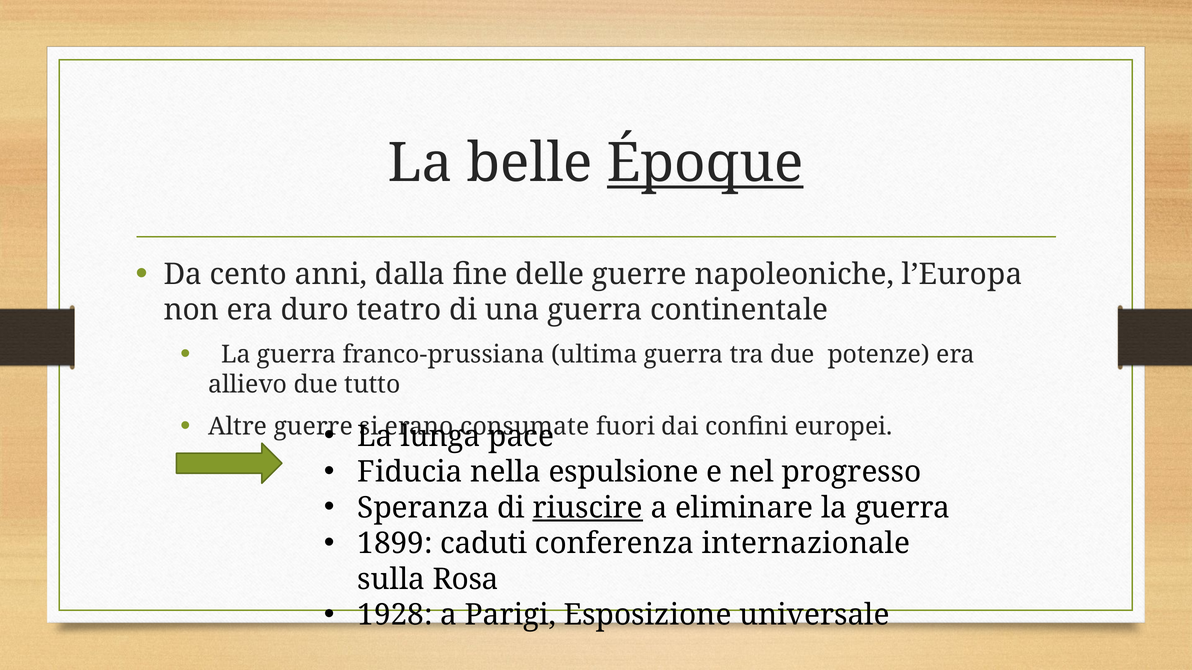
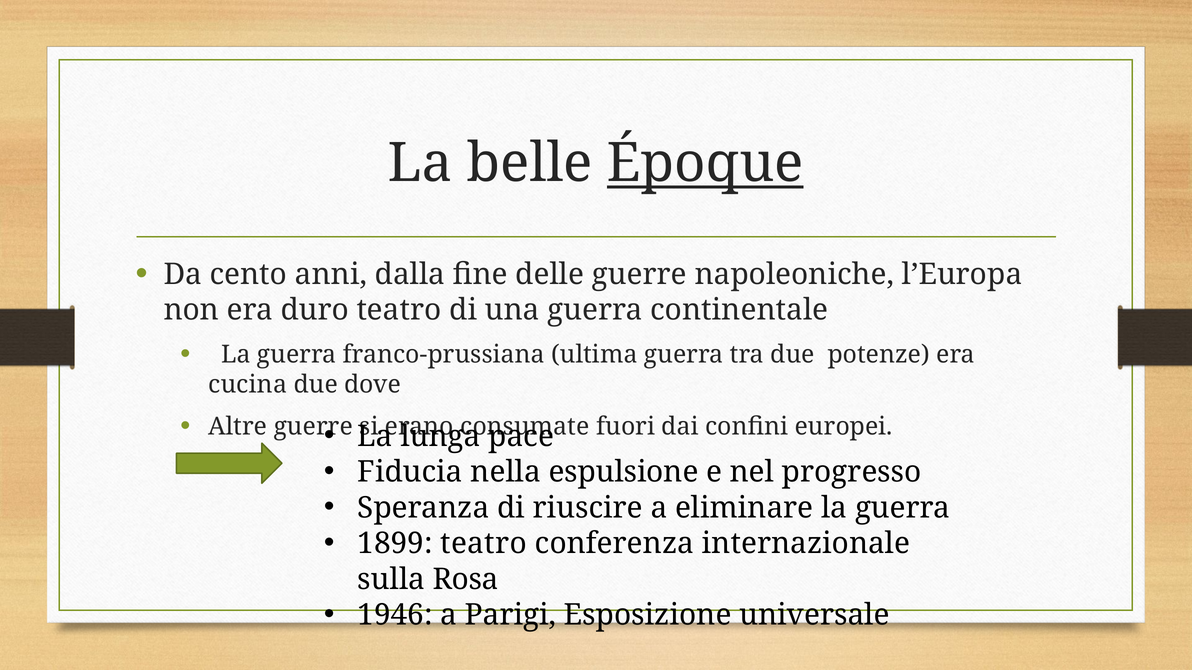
allievo: allievo -> cucina
tutto: tutto -> dove
riuscire underline: present -> none
1899 caduti: caduti -> teatro
1928: 1928 -> 1946
